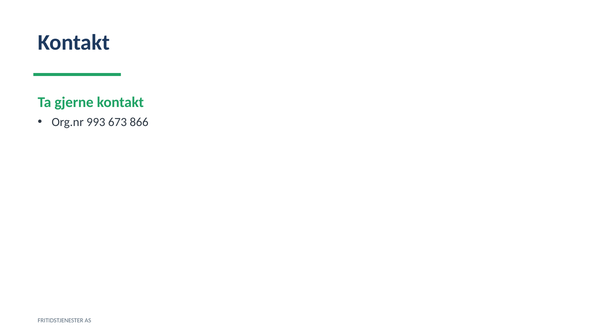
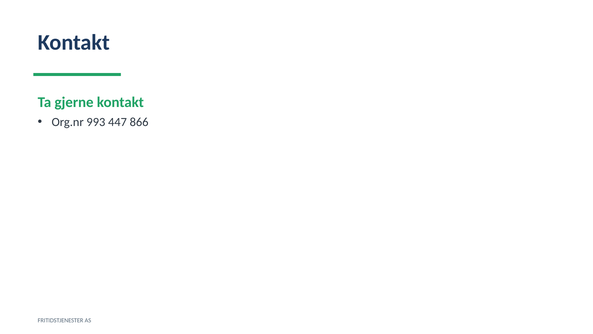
673: 673 -> 447
